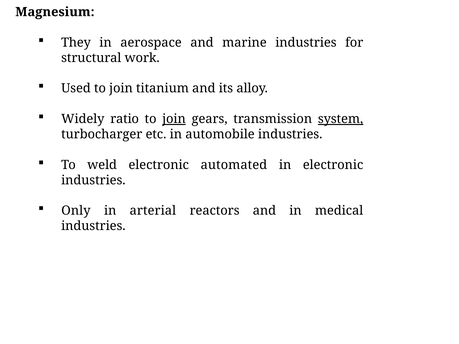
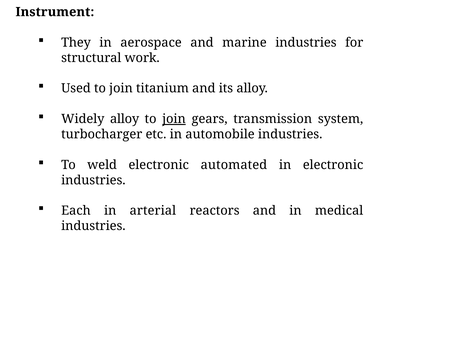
Magnesium: Magnesium -> Instrument
Widely ratio: ratio -> alloy
system underline: present -> none
Only: Only -> Each
